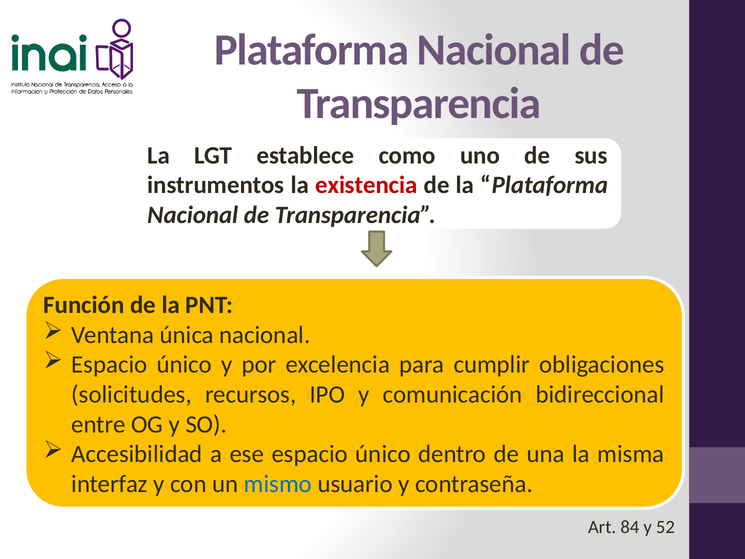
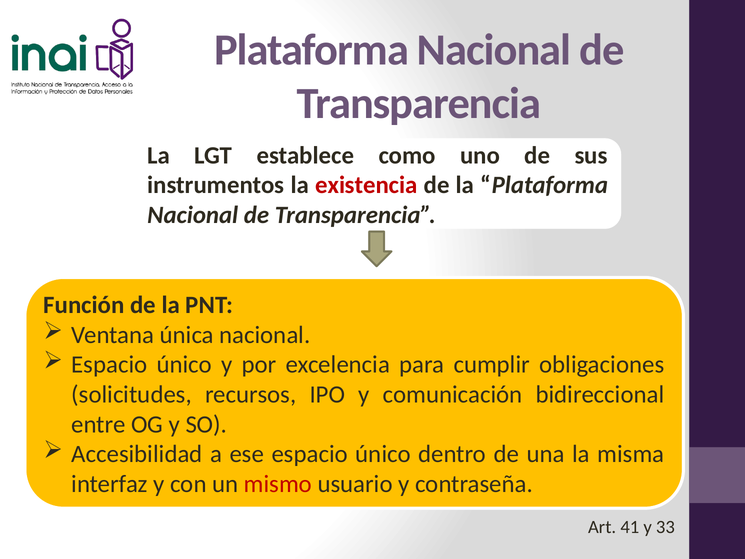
mismo colour: blue -> red
84: 84 -> 41
52: 52 -> 33
